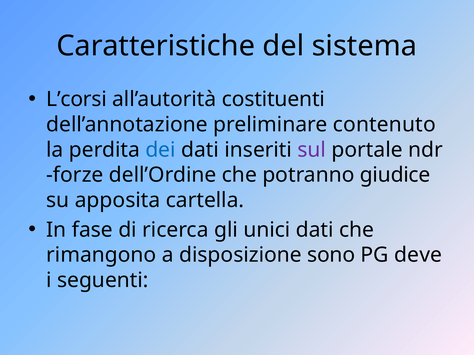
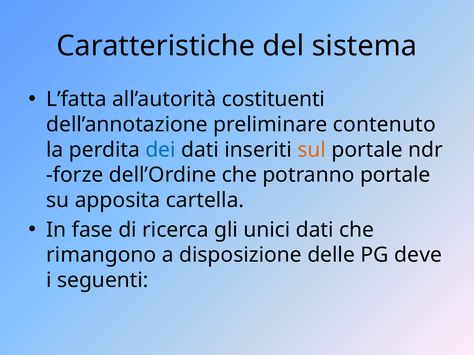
L’corsi: L’corsi -> L’fatta
sul colour: purple -> orange
potranno giudice: giudice -> portale
sono: sono -> delle
